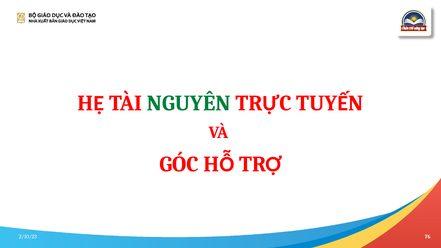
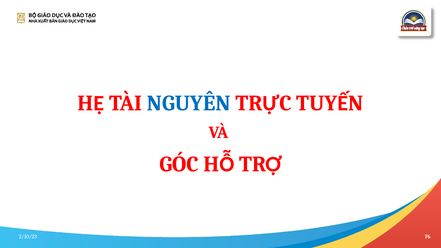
NGUYÊN colour: green -> blue
